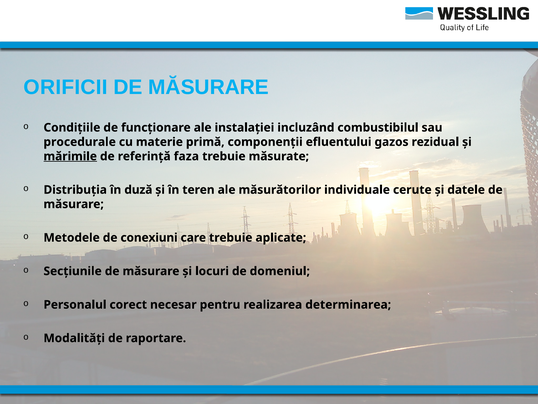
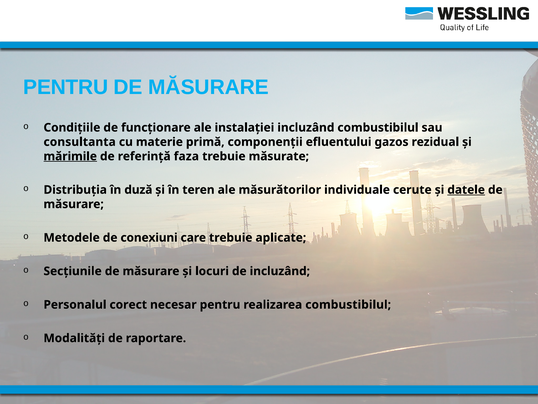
ORIFICII at (66, 87): ORIFICII -> PENTRU
procedurale: procedurale -> consultanta
datele underline: none -> present
de domeniul: domeniul -> incluzând
realizarea determinarea: determinarea -> combustibilul
